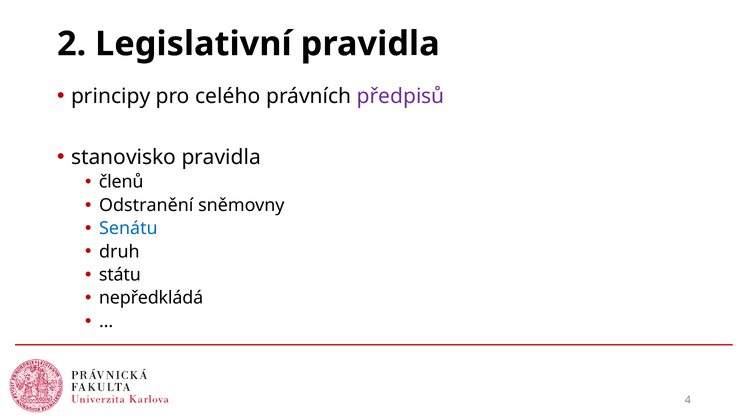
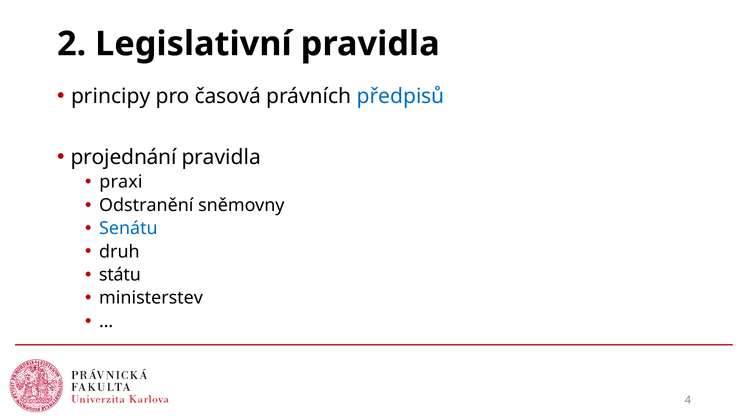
celého: celého -> časová
předpisů colour: purple -> blue
stanovisko: stanovisko -> projednání
členů: členů -> praxi
nepředkládá: nepředkládá -> ministerstev
